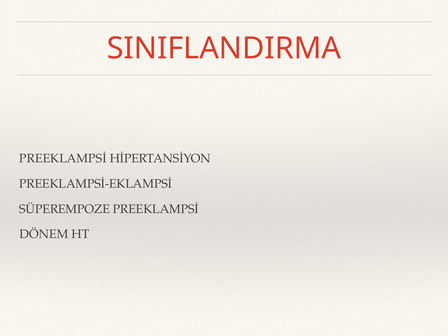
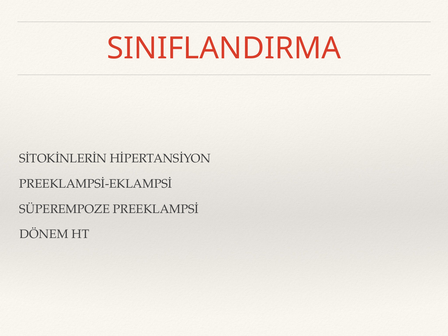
PREEKLAMPSİ at (63, 159): PREEKLAMPSİ -> SİTOKİNLERİN
